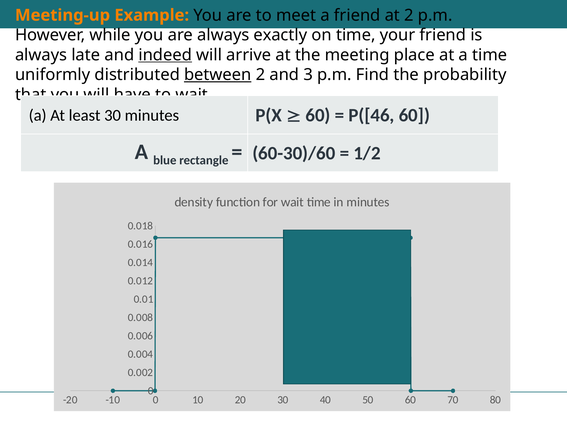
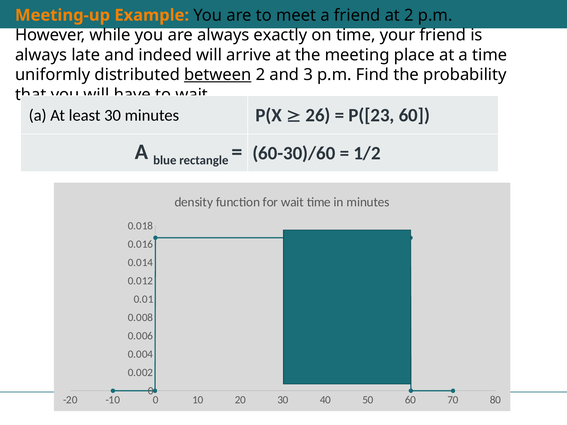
indeed underline: present -> none
60 at (318, 115): 60 -> 26
P([46: P([46 -> P([23
